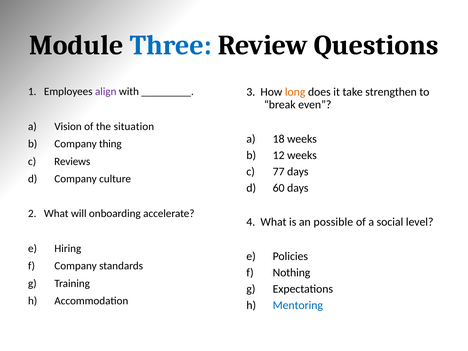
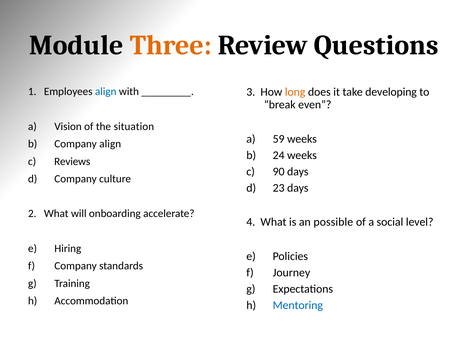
Three colour: blue -> orange
align at (106, 92) colour: purple -> blue
strengthen: strengthen -> developing
18: 18 -> 59
Company thing: thing -> align
12: 12 -> 24
77: 77 -> 90
60: 60 -> 23
Nothing: Nothing -> Journey
